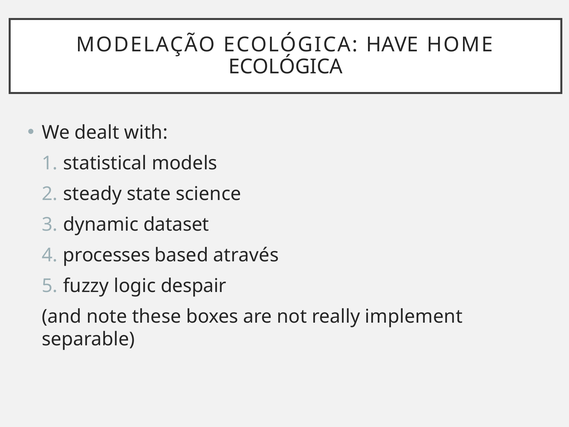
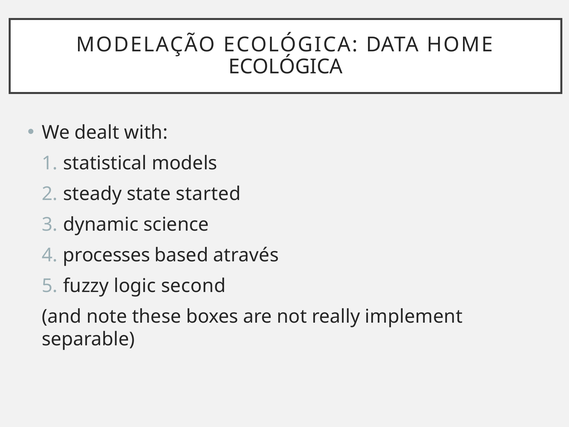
HAVE: HAVE -> DATA
science: science -> started
dataset: dataset -> science
despair: despair -> second
